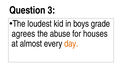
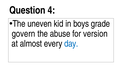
3: 3 -> 4
loudest: loudest -> uneven
agrees: agrees -> govern
houses: houses -> version
day colour: orange -> blue
